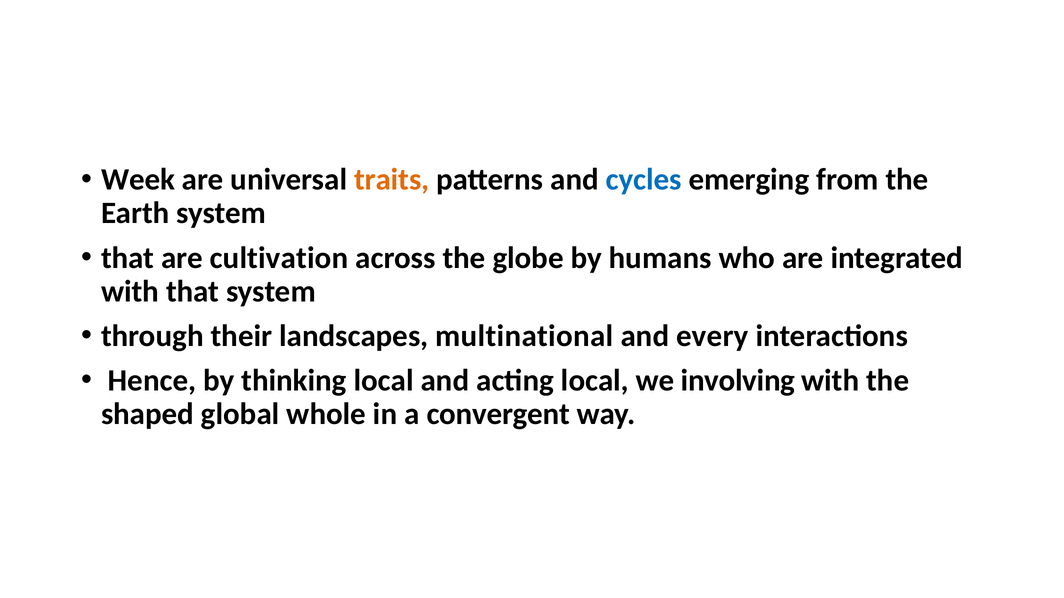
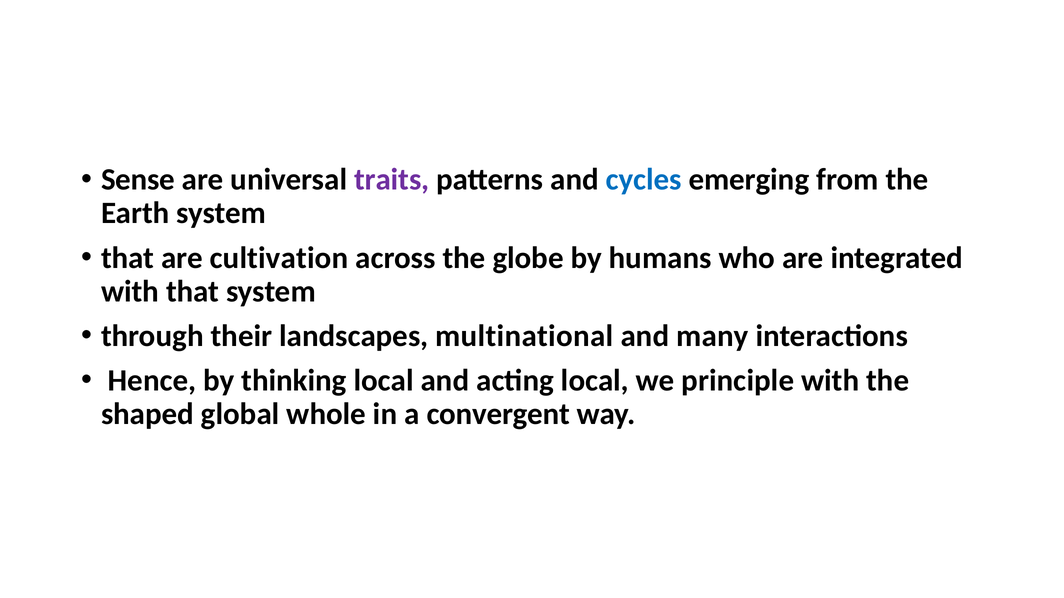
Week: Week -> Sense
traits colour: orange -> purple
every: every -> many
involving: involving -> principle
